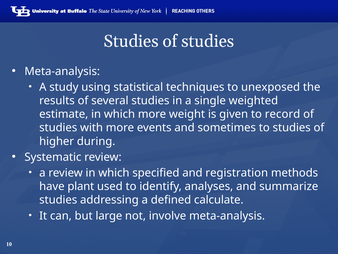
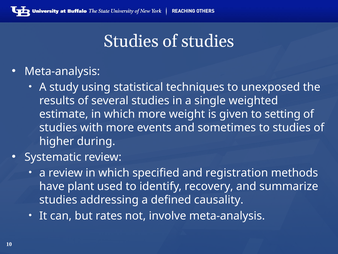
record: record -> setting
analyses: analyses -> recovery
calculate: calculate -> causality
large: large -> rates
